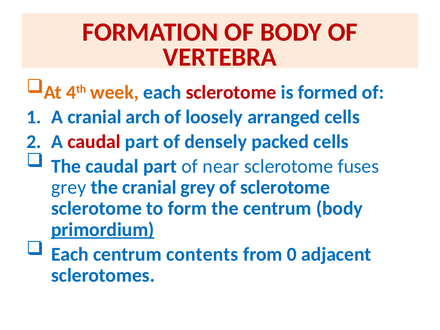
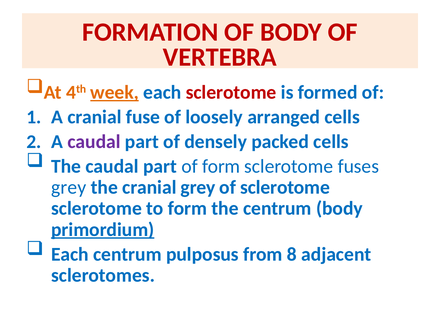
week underline: none -> present
arch: arch -> fuse
caudal at (94, 142) colour: red -> purple
of near: near -> form
contents: contents -> pulposus
0: 0 -> 8
